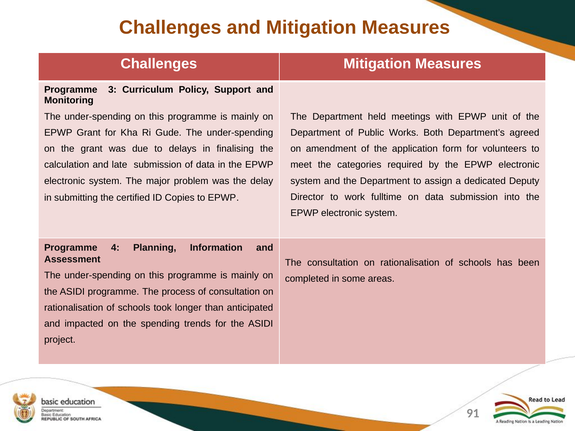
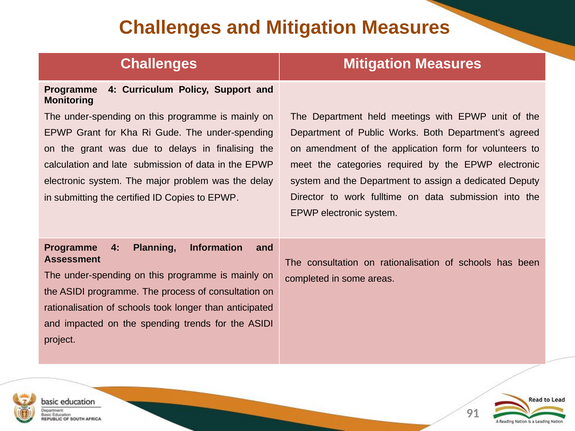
3 at (112, 90): 3 -> 4
